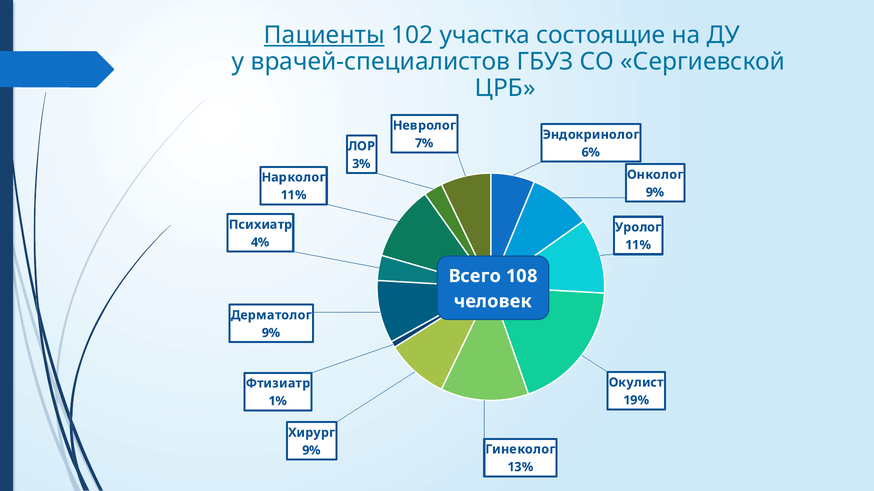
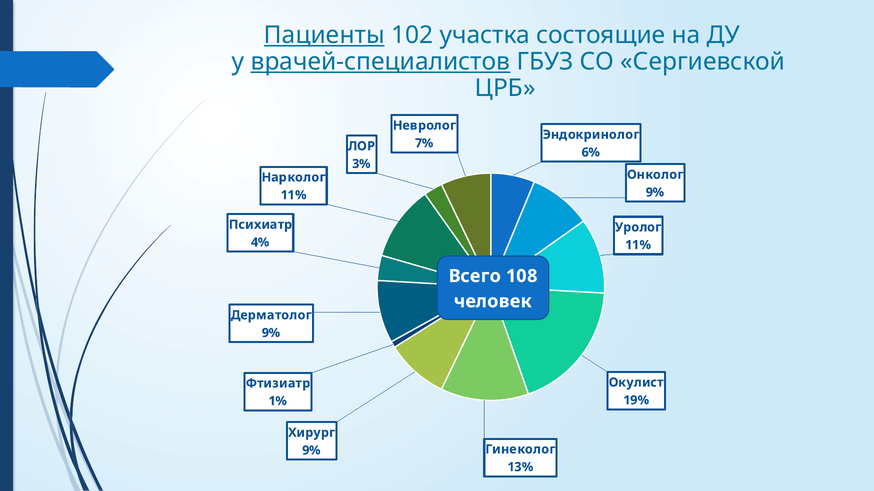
врачей-специалистов underline: none -> present
